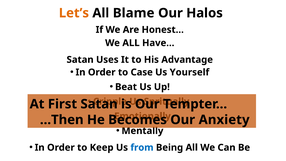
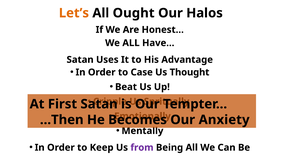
Blame: Blame -> Ought
Yourself: Yourself -> Thought
from colour: blue -> purple
